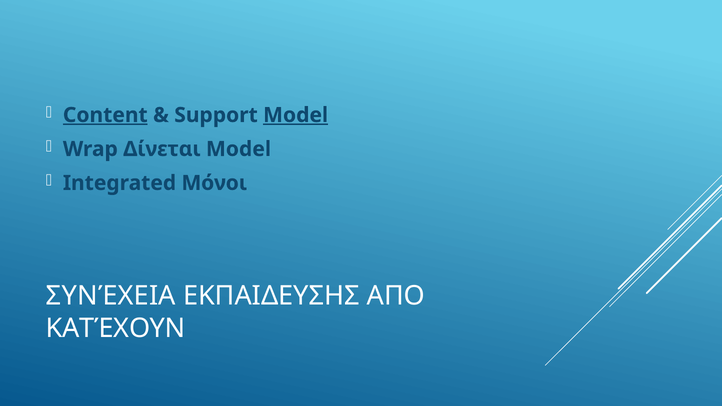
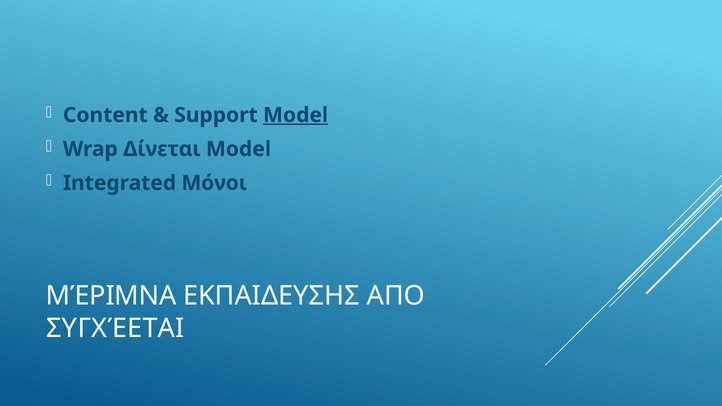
Content underline: present -> none
ΣΥΝΈΧΕΙΑ: ΣΥΝΈΧΕΙΑ -> ΜΈΡΙΜΝΑ
ΚΑΤΈΧΟΥΝ: ΚΑΤΈΧΟΥΝ -> ΣΥΓΧΈΕΤΑΙ
